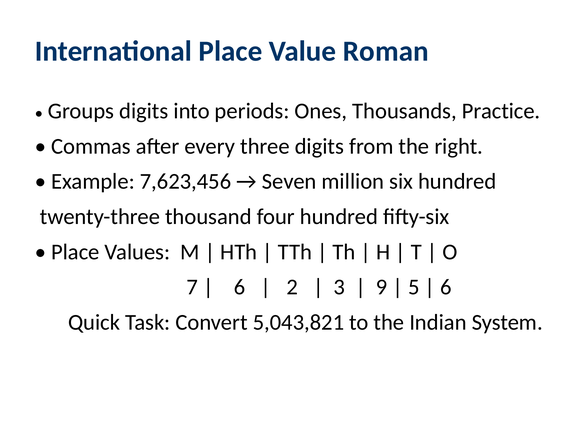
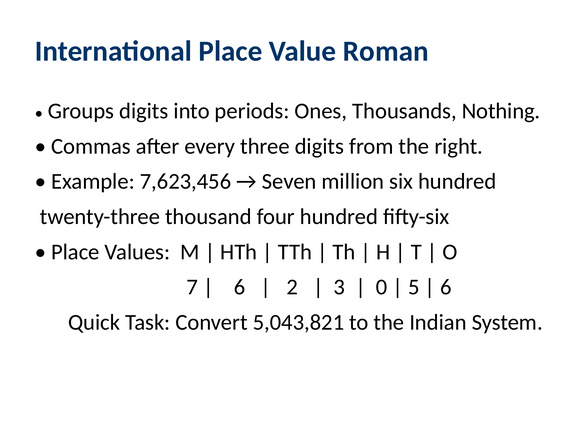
Practice: Practice -> Nothing
9: 9 -> 0
